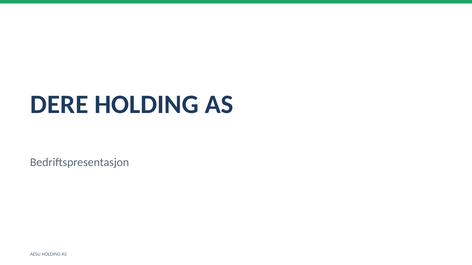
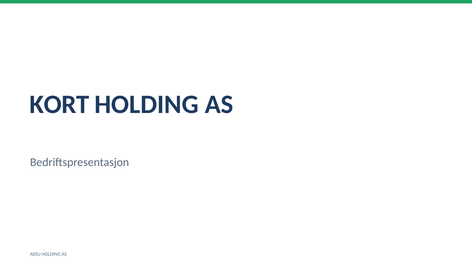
DERE: DERE -> KORT
